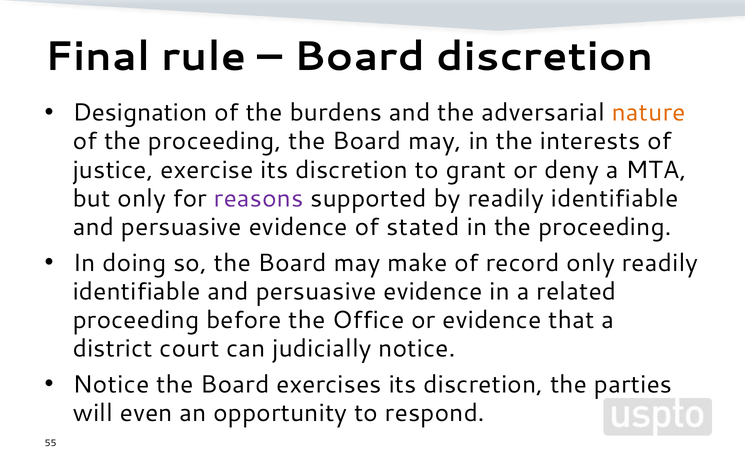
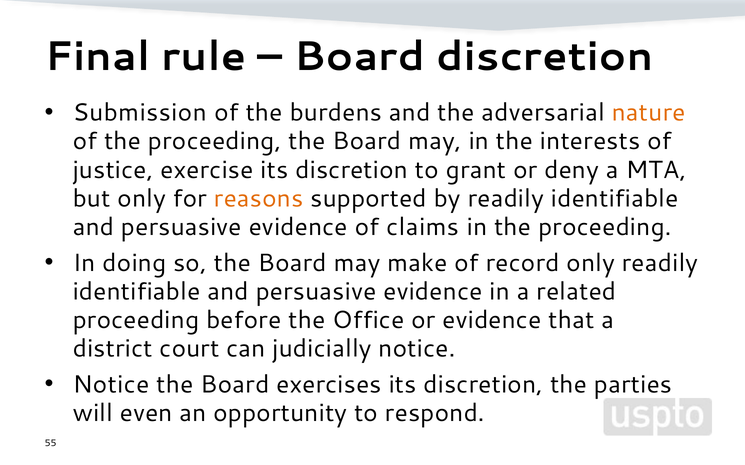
Designation: Designation -> Submission
reasons colour: purple -> orange
stated: stated -> claims
